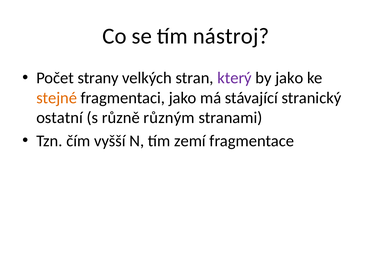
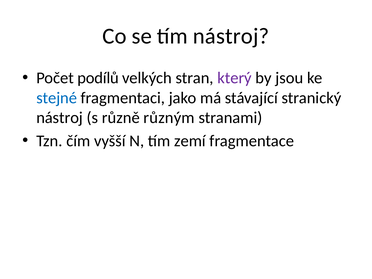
strany: strany -> podílů
by jako: jako -> jsou
stejné colour: orange -> blue
ostatní at (60, 118): ostatní -> nástroj
